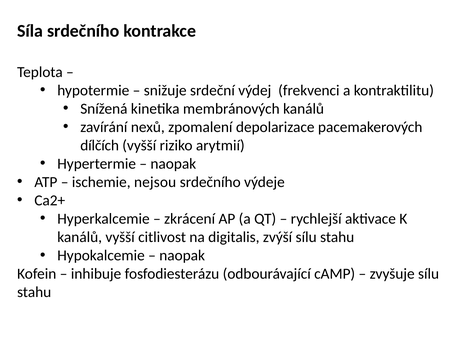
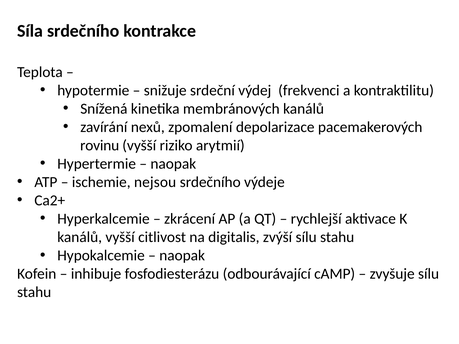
dílčích: dílčích -> rovinu
